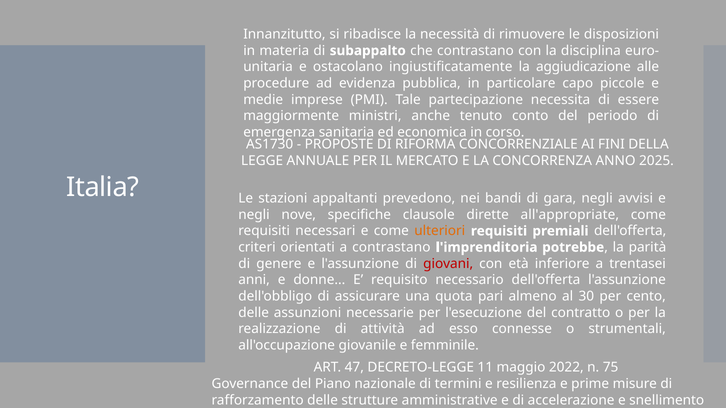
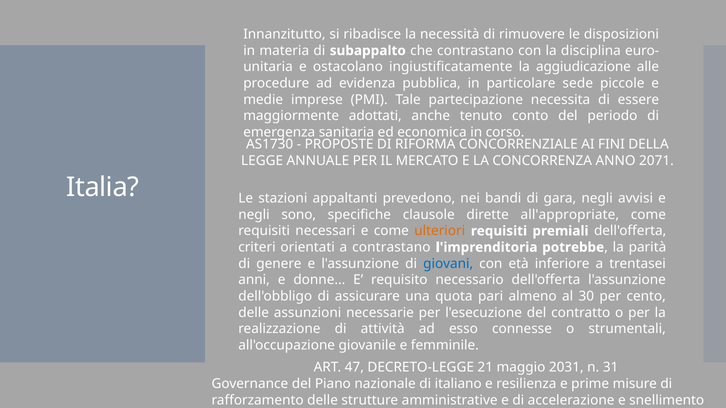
capo: capo -> sede
ministri: ministri -> adottati
2025: 2025 -> 2071
nove: nove -> sono
giovani colour: red -> blue
11: 11 -> 21
2022: 2022 -> 2031
75: 75 -> 31
termini: termini -> italiano
